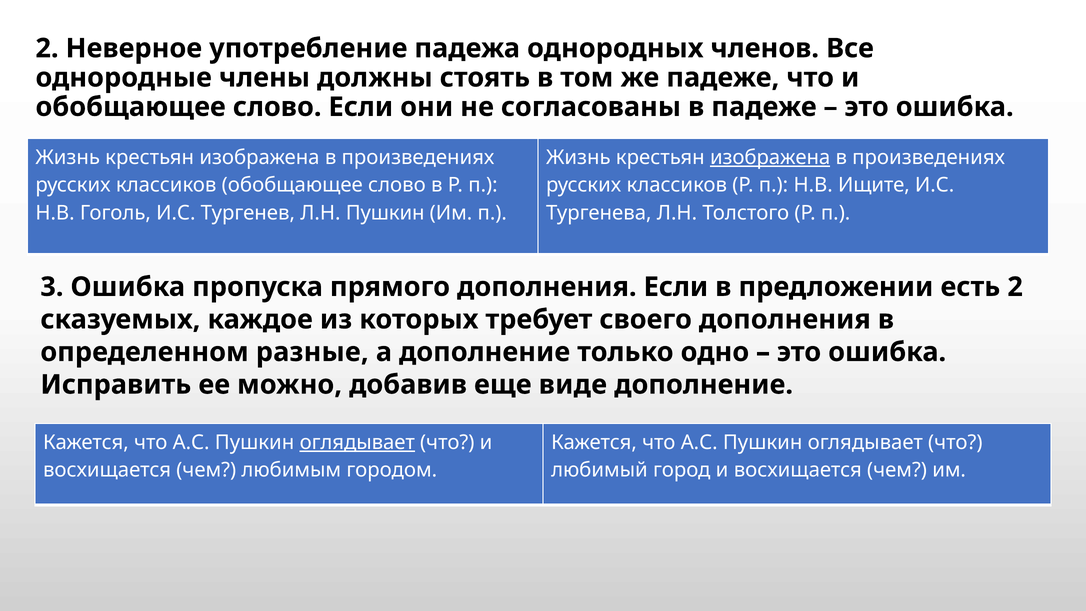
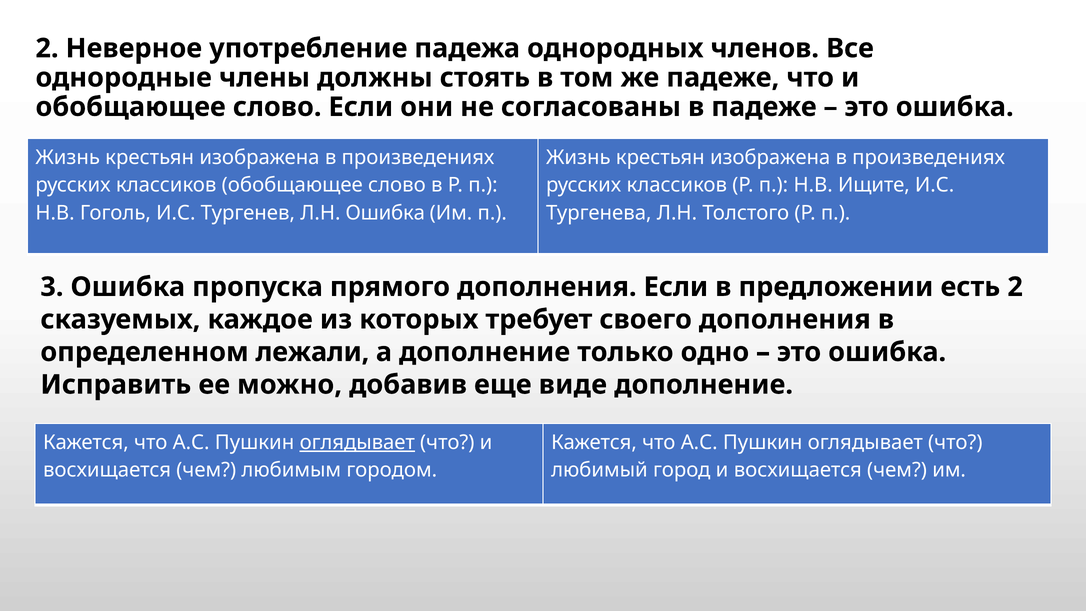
изображена at (770, 157) underline: present -> none
Л.Н Пушкин: Пушкин -> Ошибка
разные: разные -> лежали
